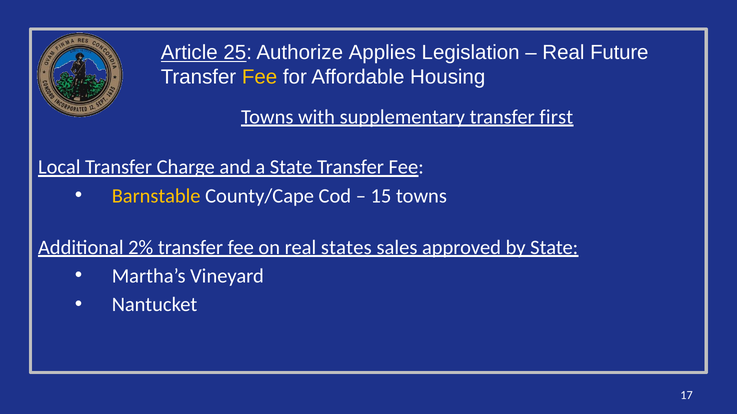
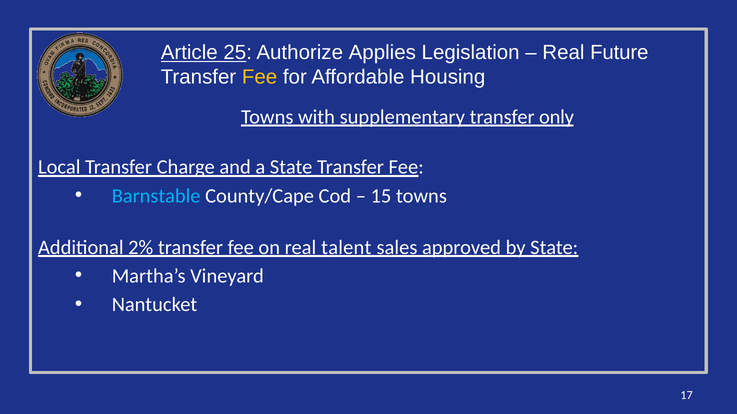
first: first -> only
Barnstable colour: yellow -> light blue
states: states -> talent
